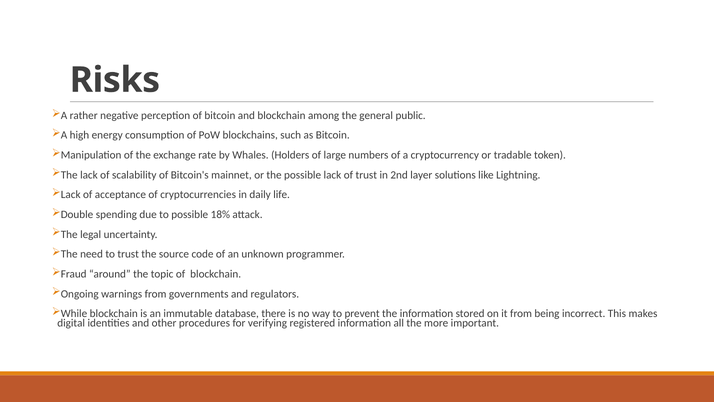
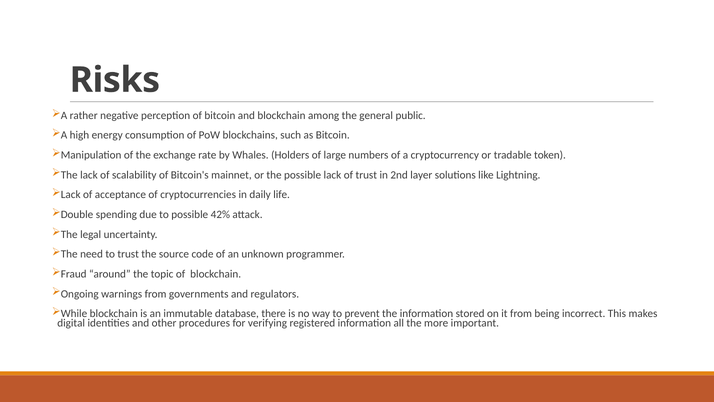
18%: 18% -> 42%
